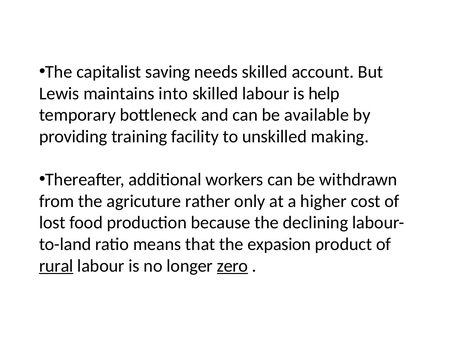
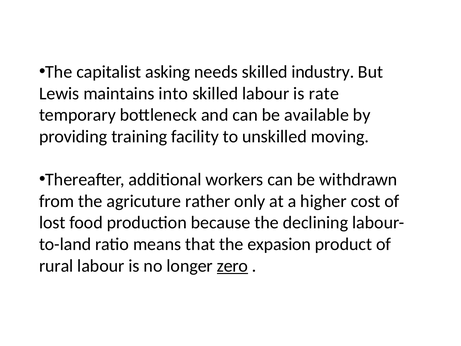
saving: saving -> asking
account: account -> industry
help: help -> rate
making: making -> moving
rural underline: present -> none
